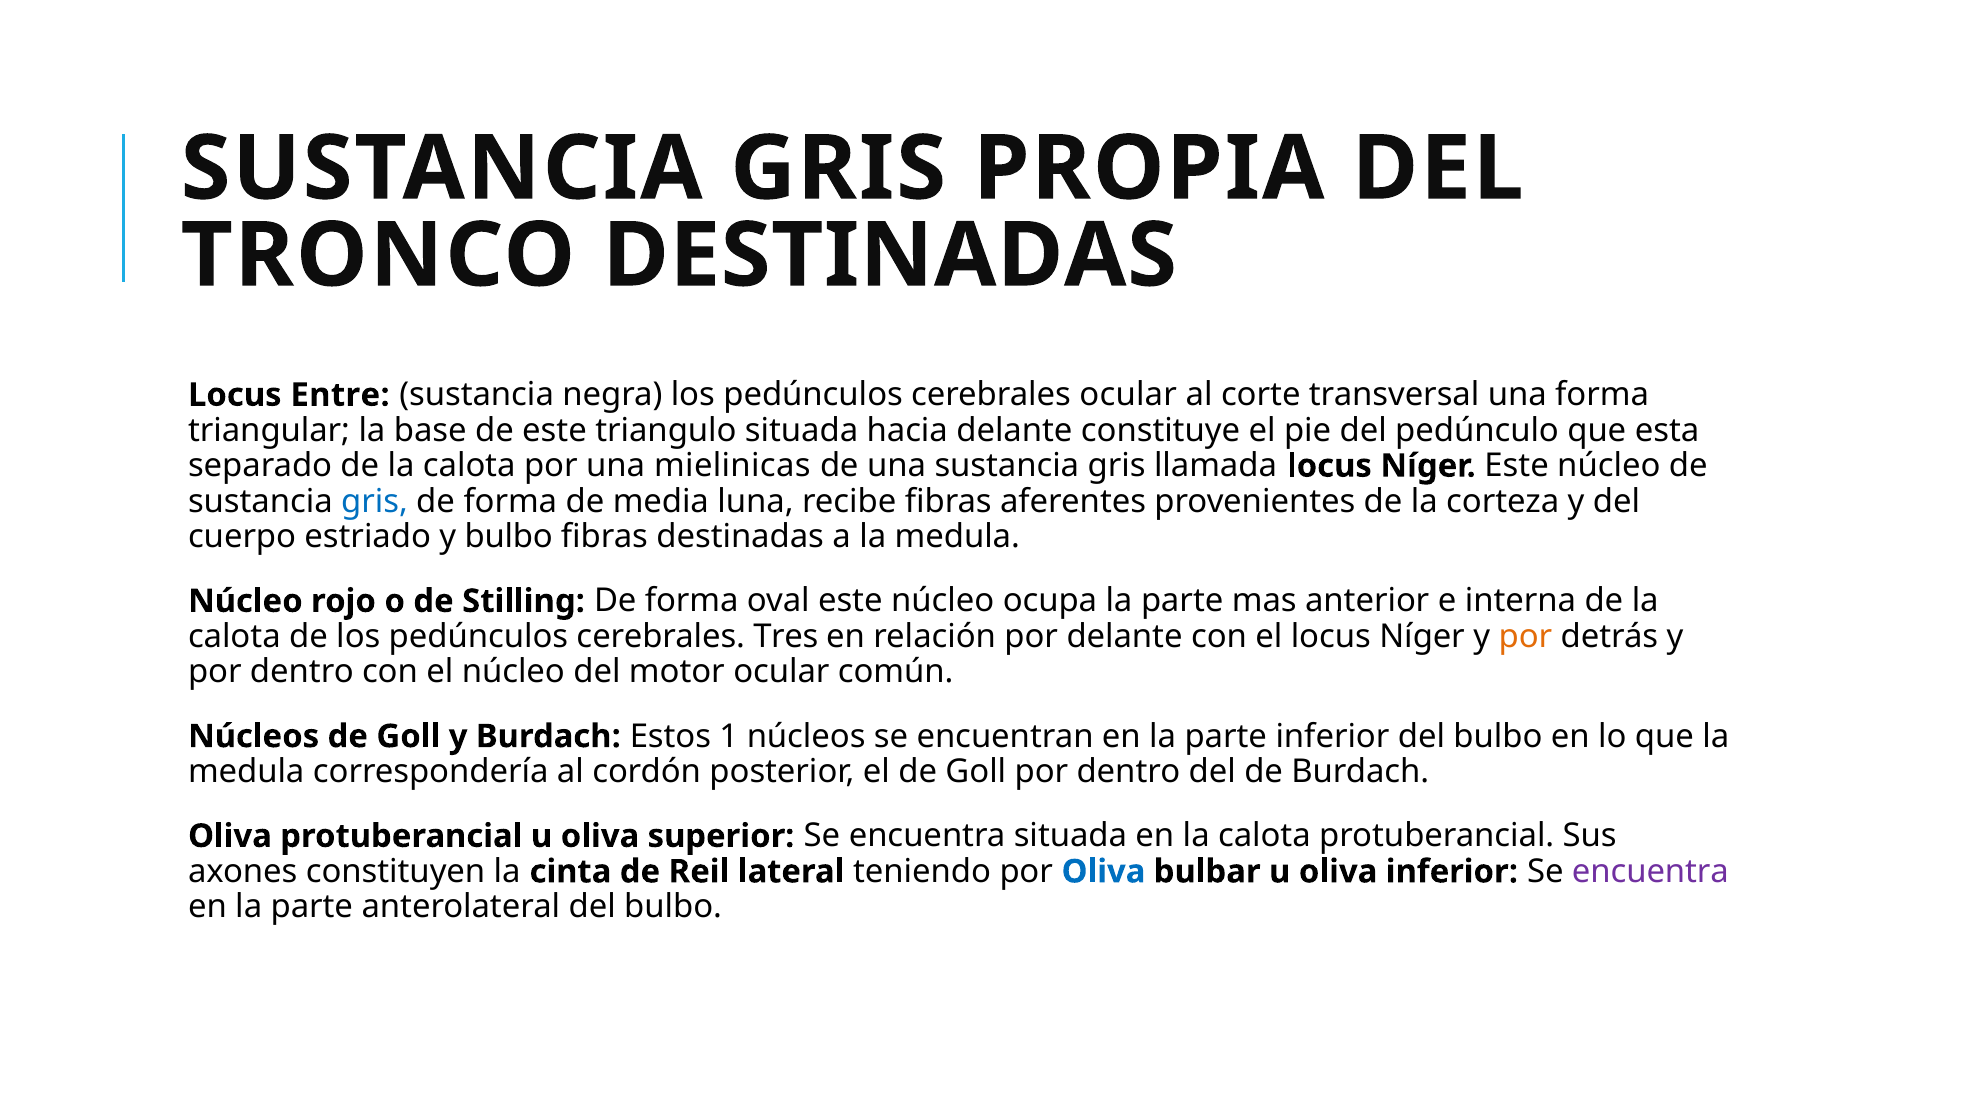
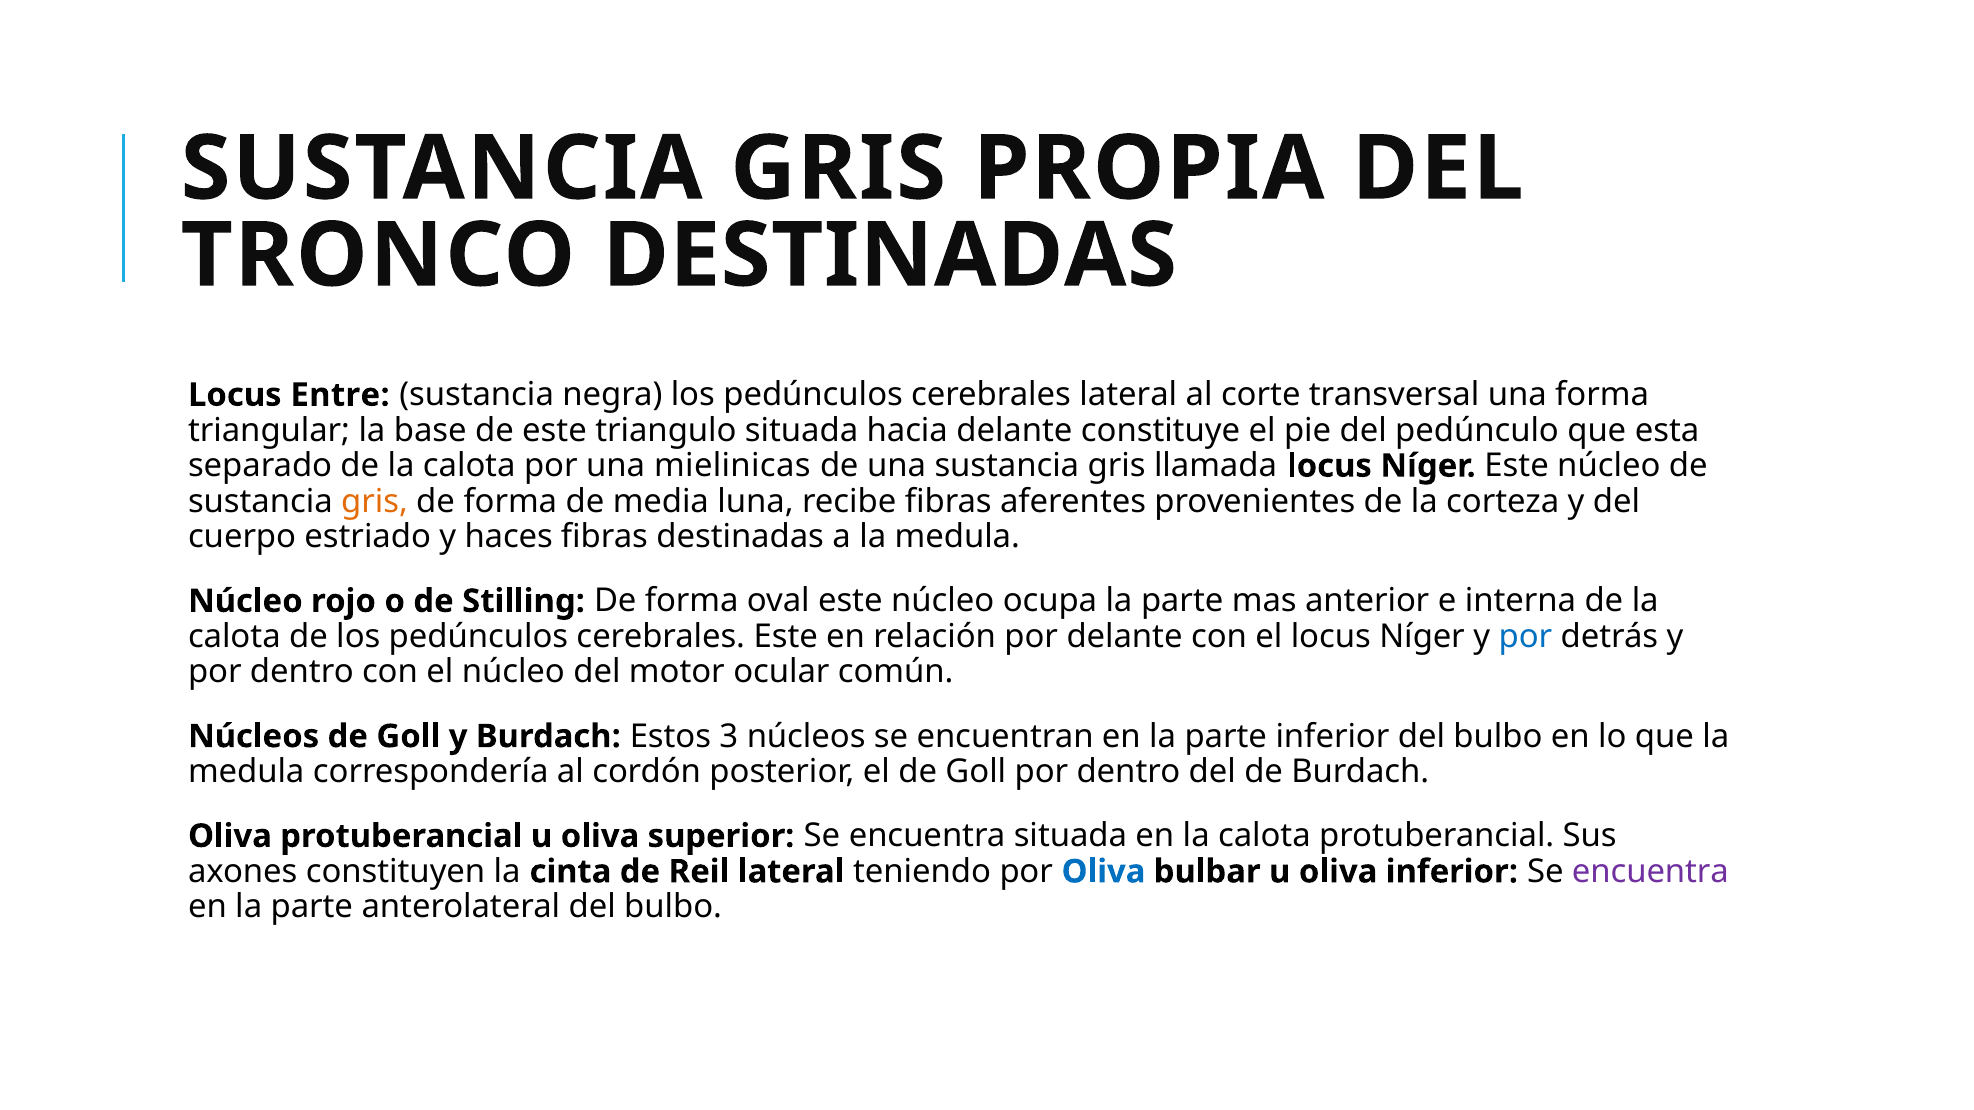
cerebrales ocular: ocular -> lateral
gris at (374, 502) colour: blue -> orange
y bulbo: bulbo -> haces
cerebrales Tres: Tres -> Este
por at (1525, 637) colour: orange -> blue
1: 1 -> 3
